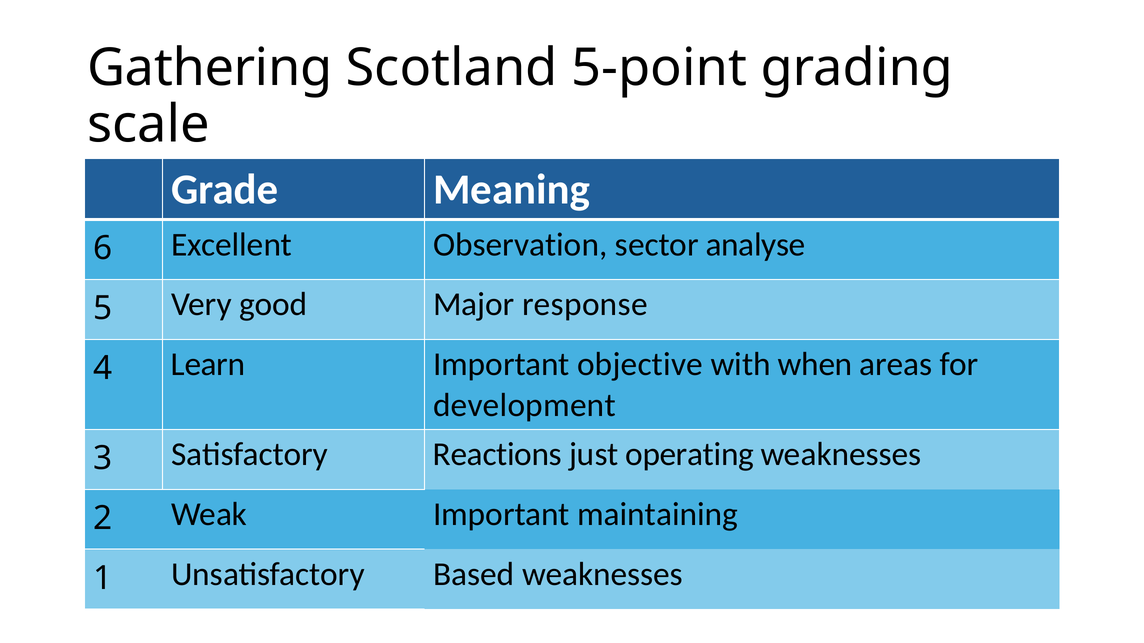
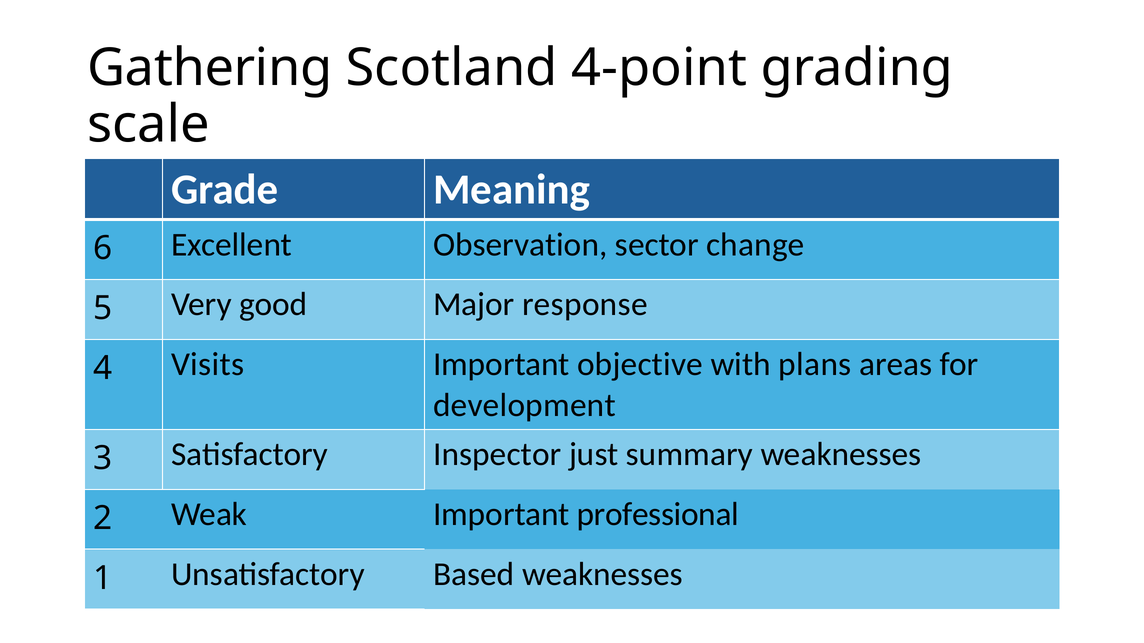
5-point: 5-point -> 4-point
analyse: analyse -> change
Learn: Learn -> Visits
when: when -> plans
Reactions: Reactions -> Inspector
operating: operating -> summary
maintaining: maintaining -> professional
